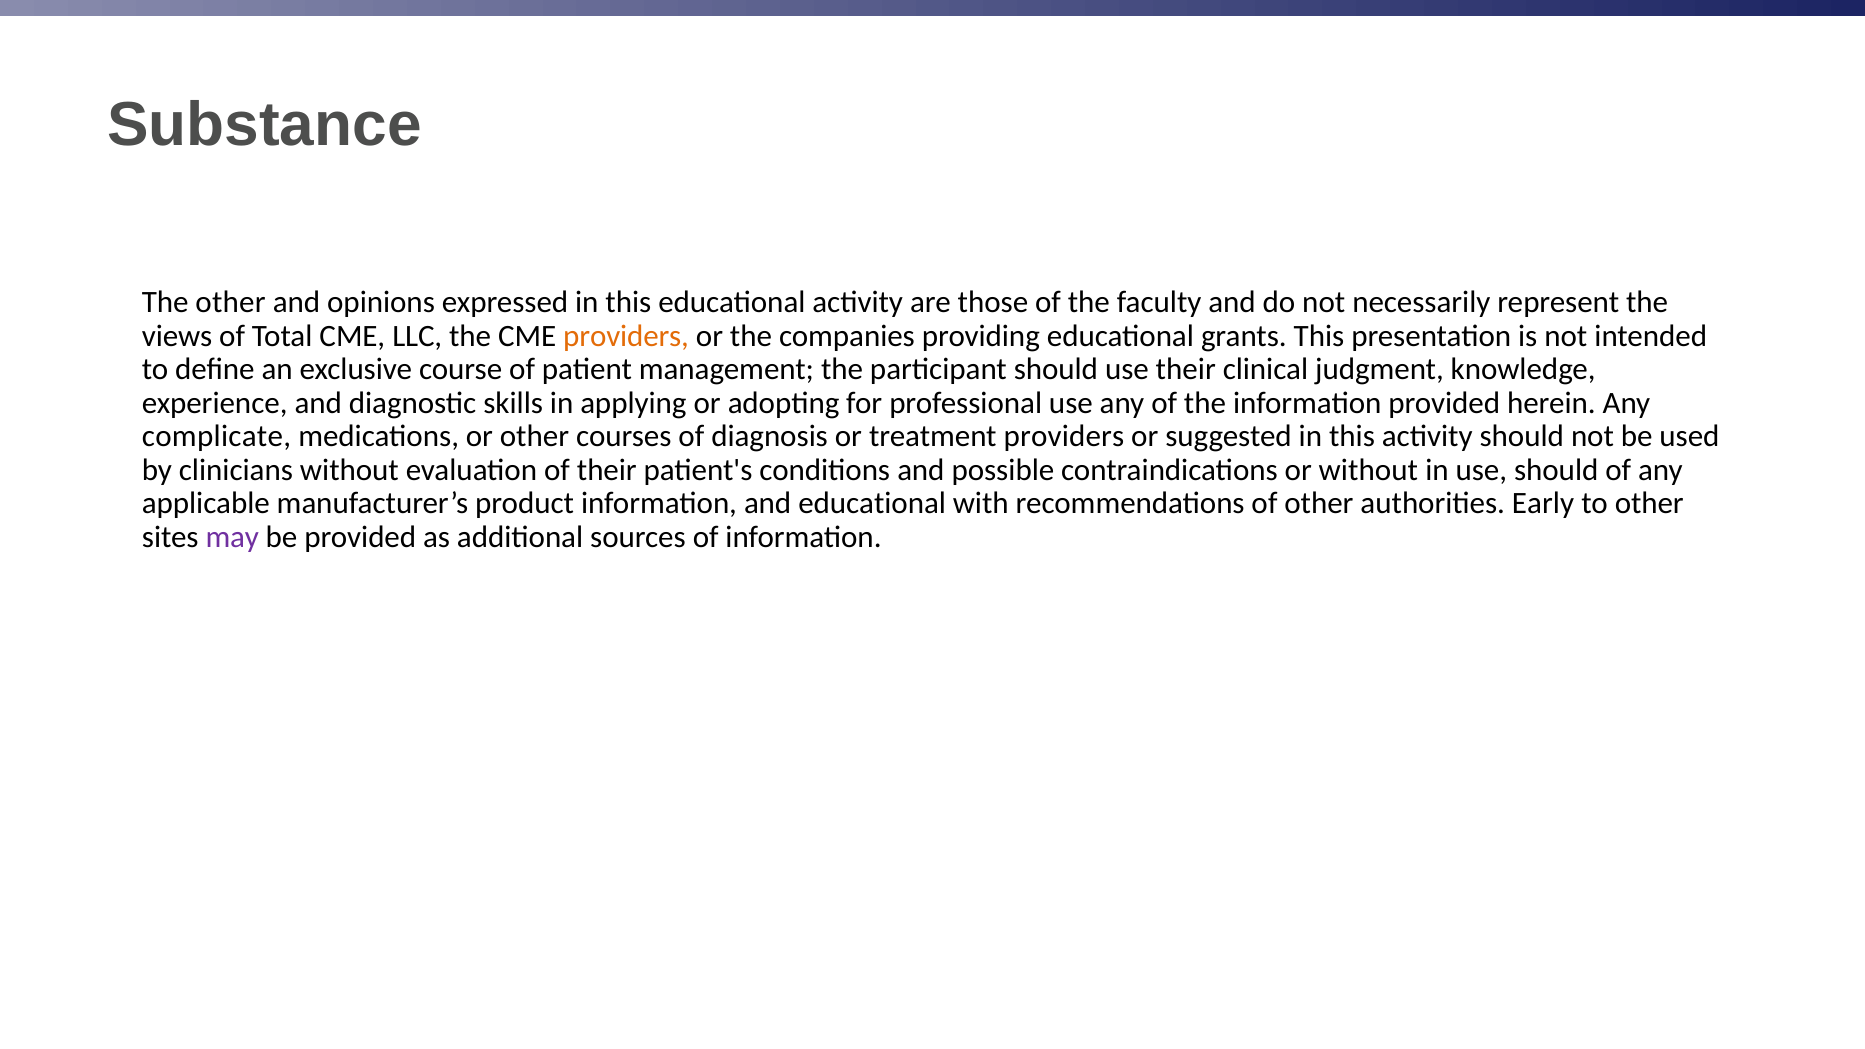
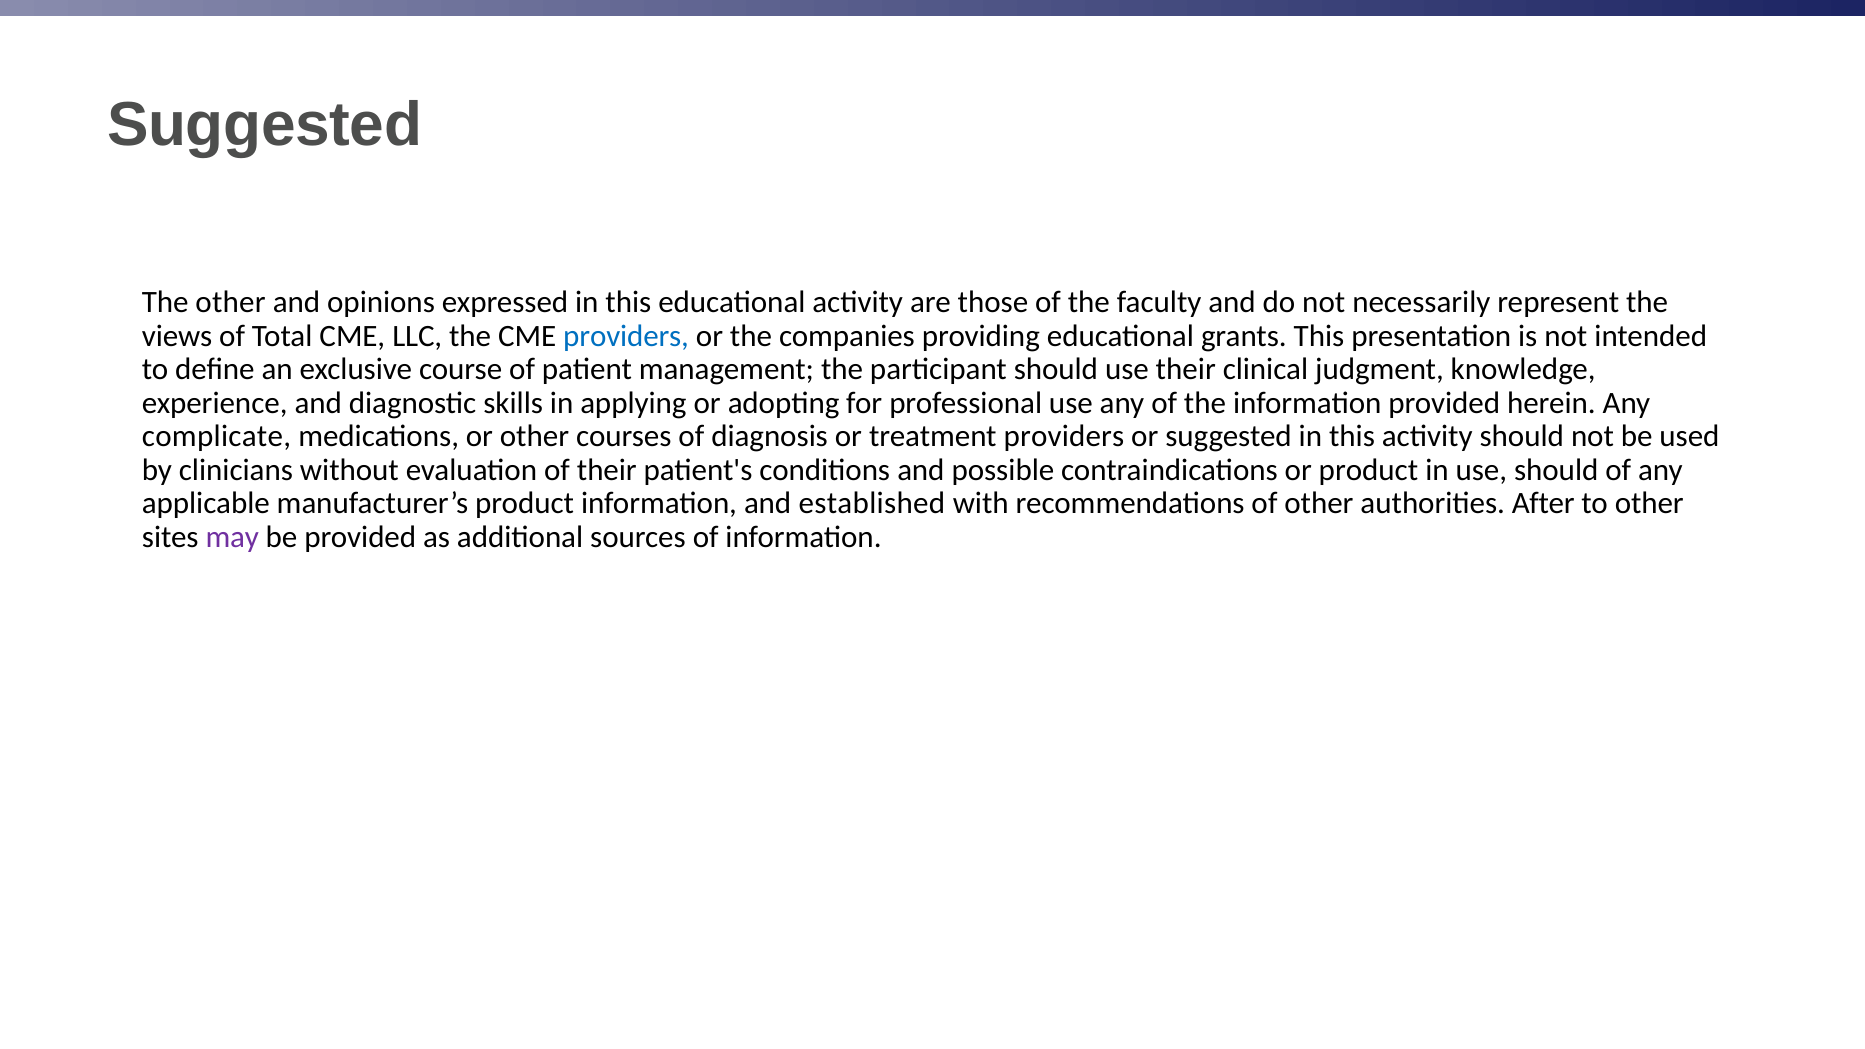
Substance at (264, 125): Substance -> Suggested
providers at (626, 336) colour: orange -> blue
or without: without -> product
and educational: educational -> established
Early: Early -> After
